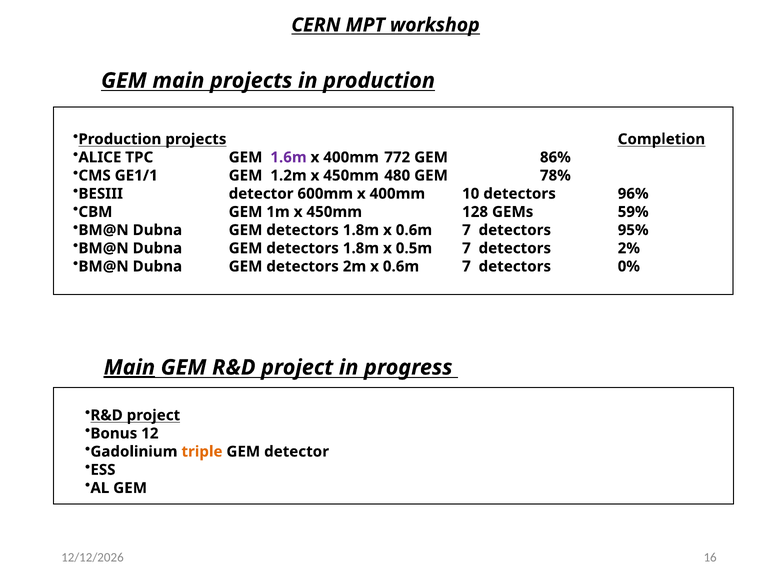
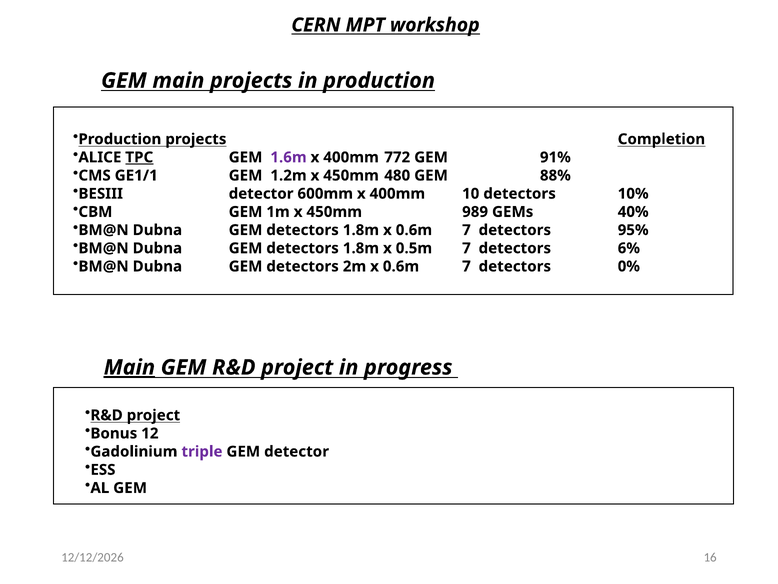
TPC underline: none -> present
86%: 86% -> 91%
78%: 78% -> 88%
96%: 96% -> 10%
128: 128 -> 989
59%: 59% -> 40%
2%: 2% -> 6%
triple colour: orange -> purple
